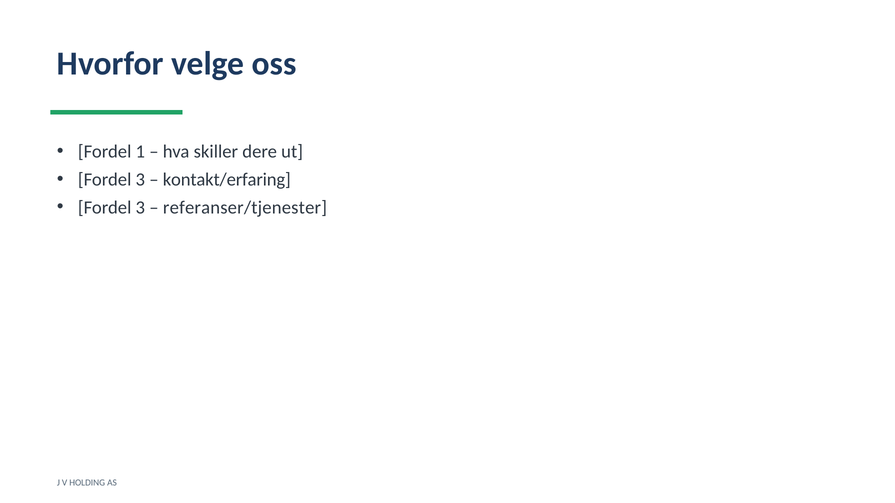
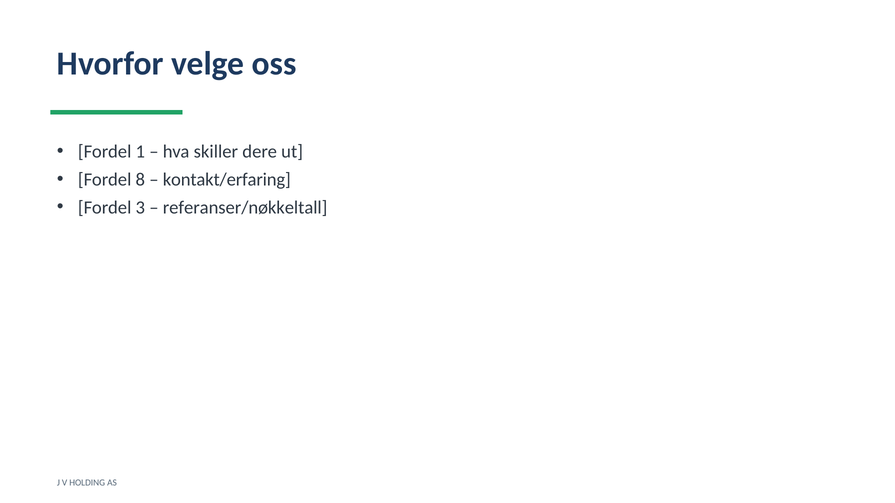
3 at (140, 180): 3 -> 8
referanser/tjenester: referanser/tjenester -> referanser/nøkkeltall
